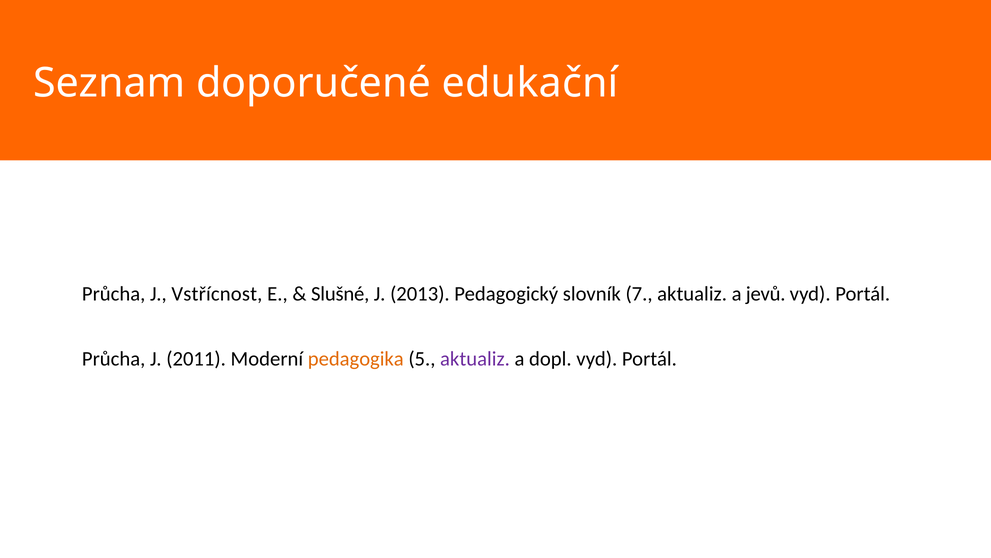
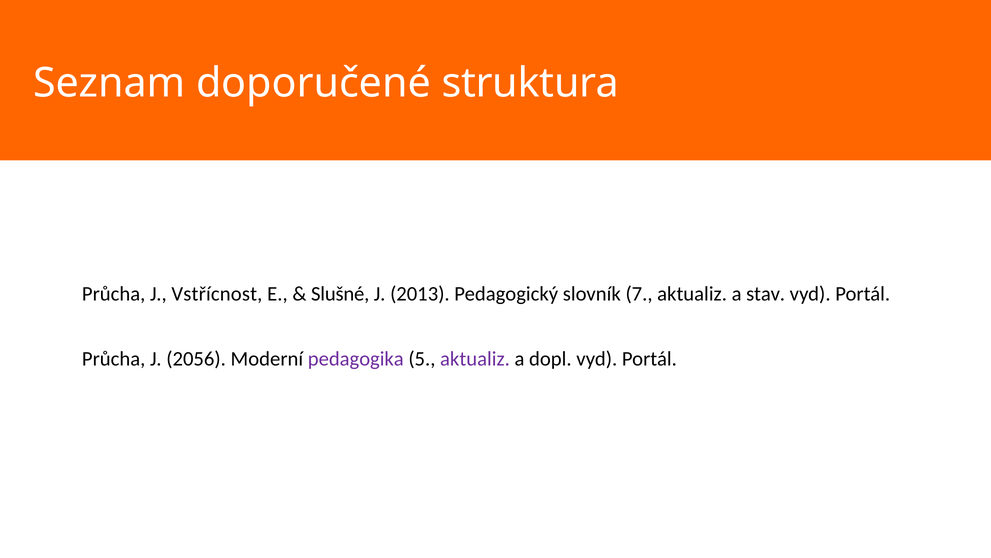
edukační: edukační -> struktura
jevů: jevů -> stav
2011: 2011 -> 2056
pedagogika colour: orange -> purple
